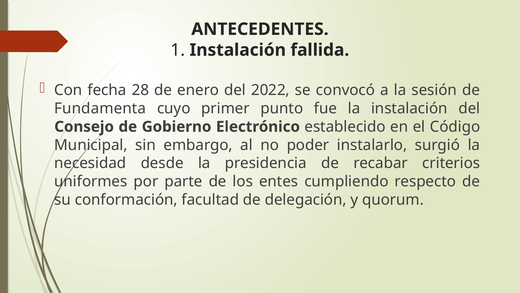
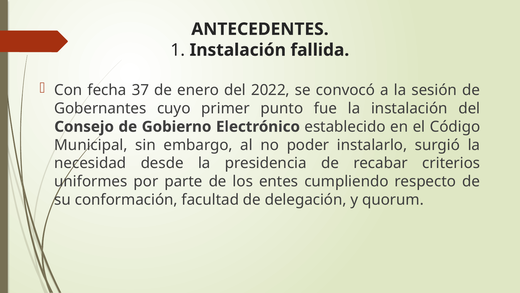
28: 28 -> 37
Fundamenta: Fundamenta -> Gobernantes
